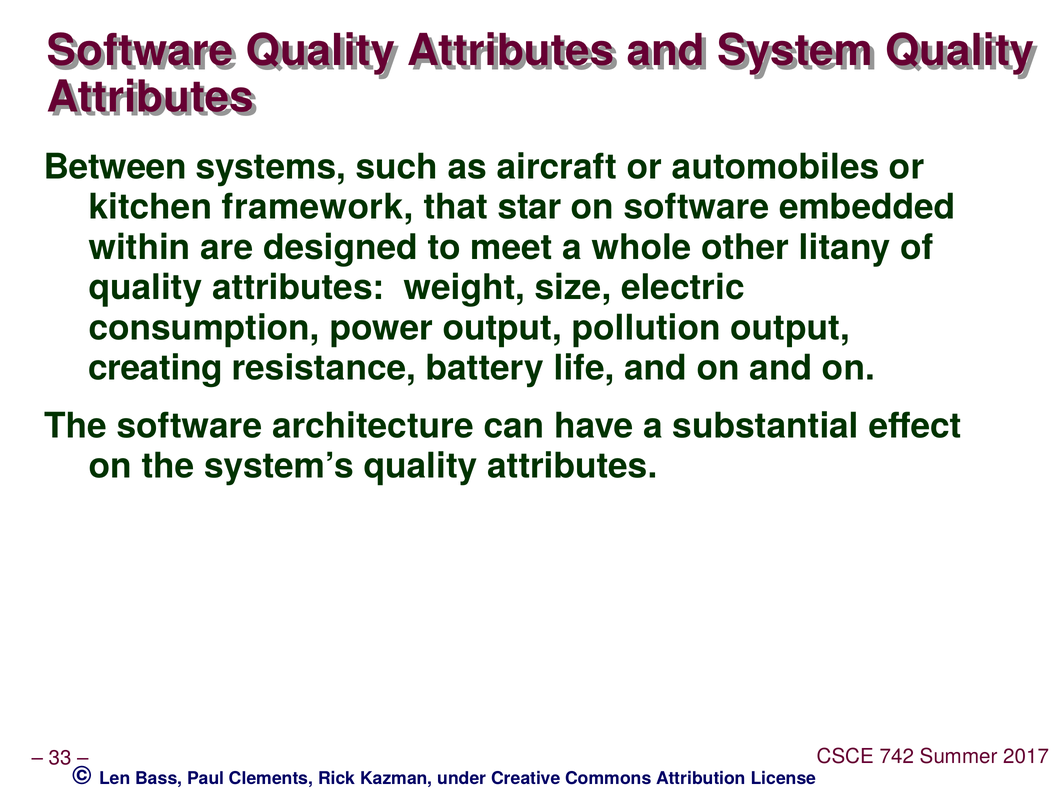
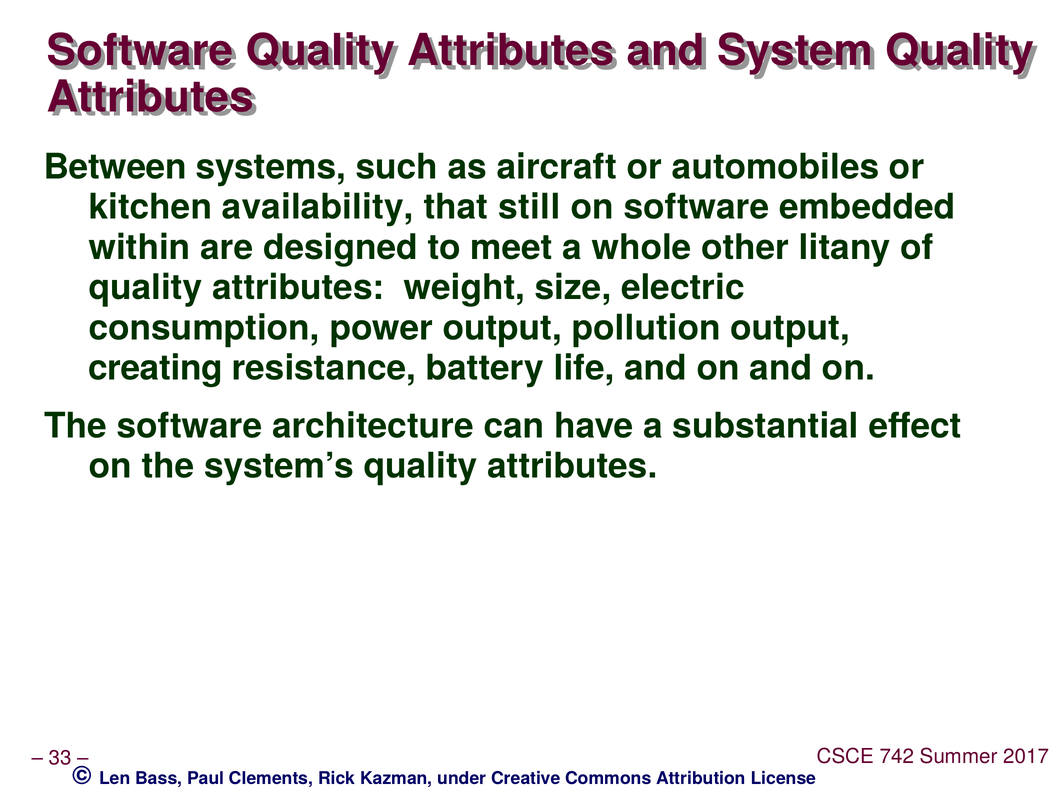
framework: framework -> availability
star: star -> still
